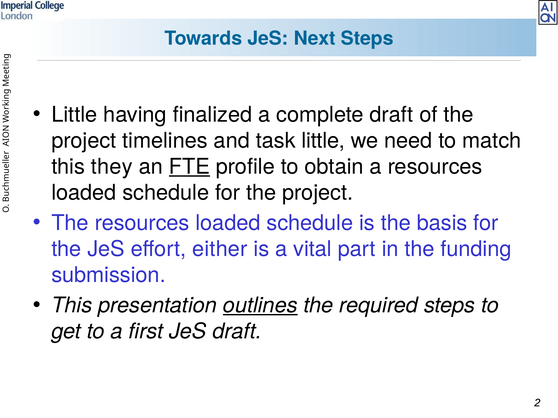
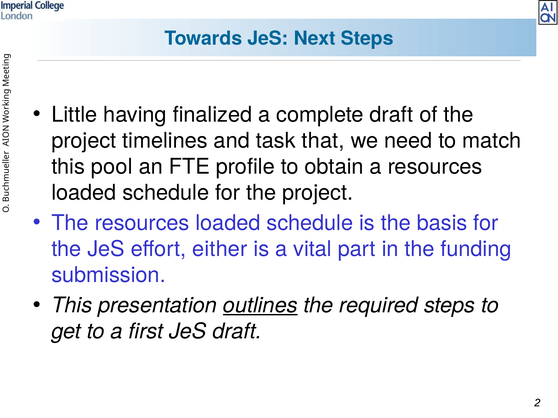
task little: little -> that
they: they -> pool
FTE underline: present -> none
